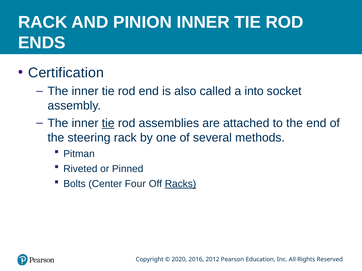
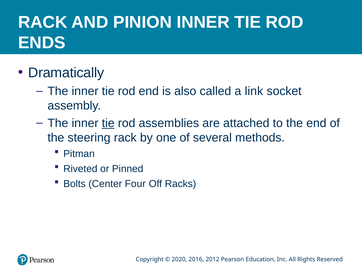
Certification: Certification -> Dramatically
into: into -> link
Racks underline: present -> none
